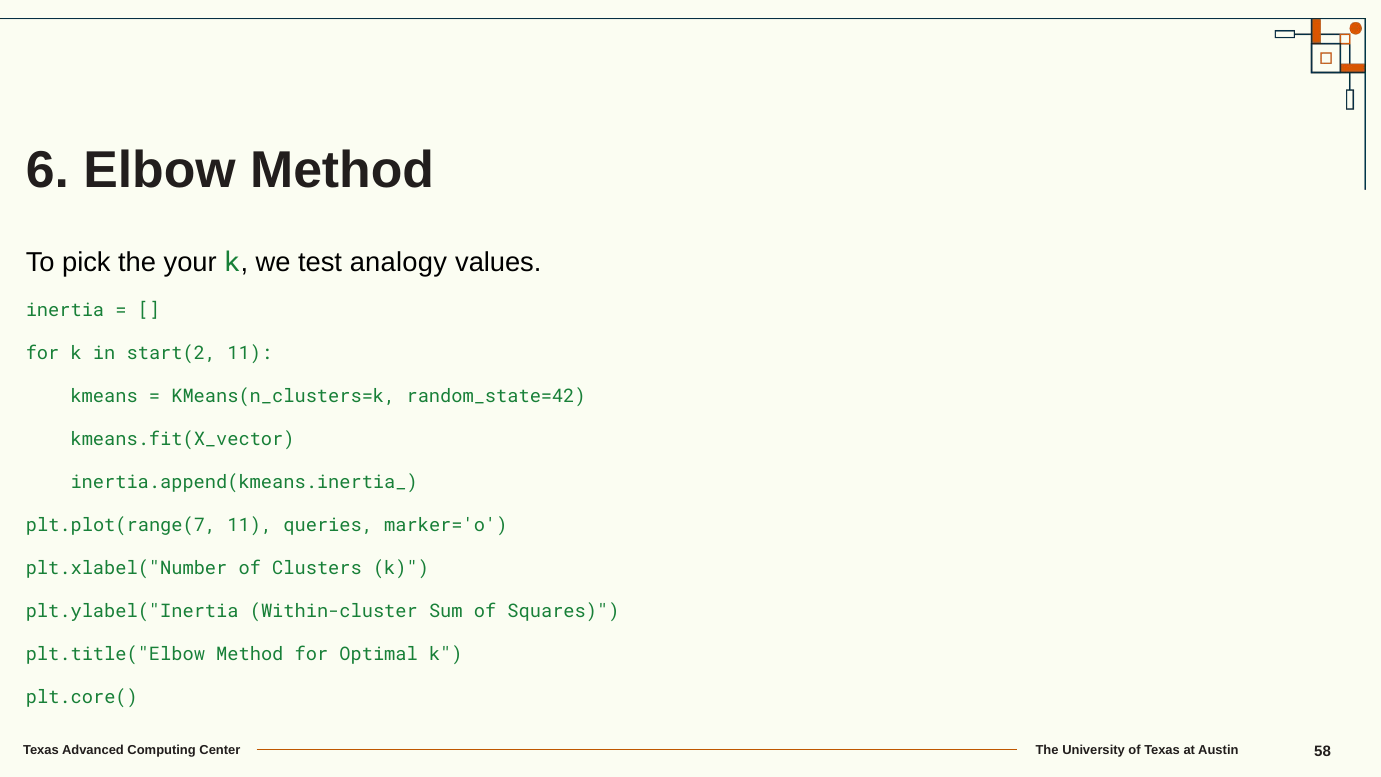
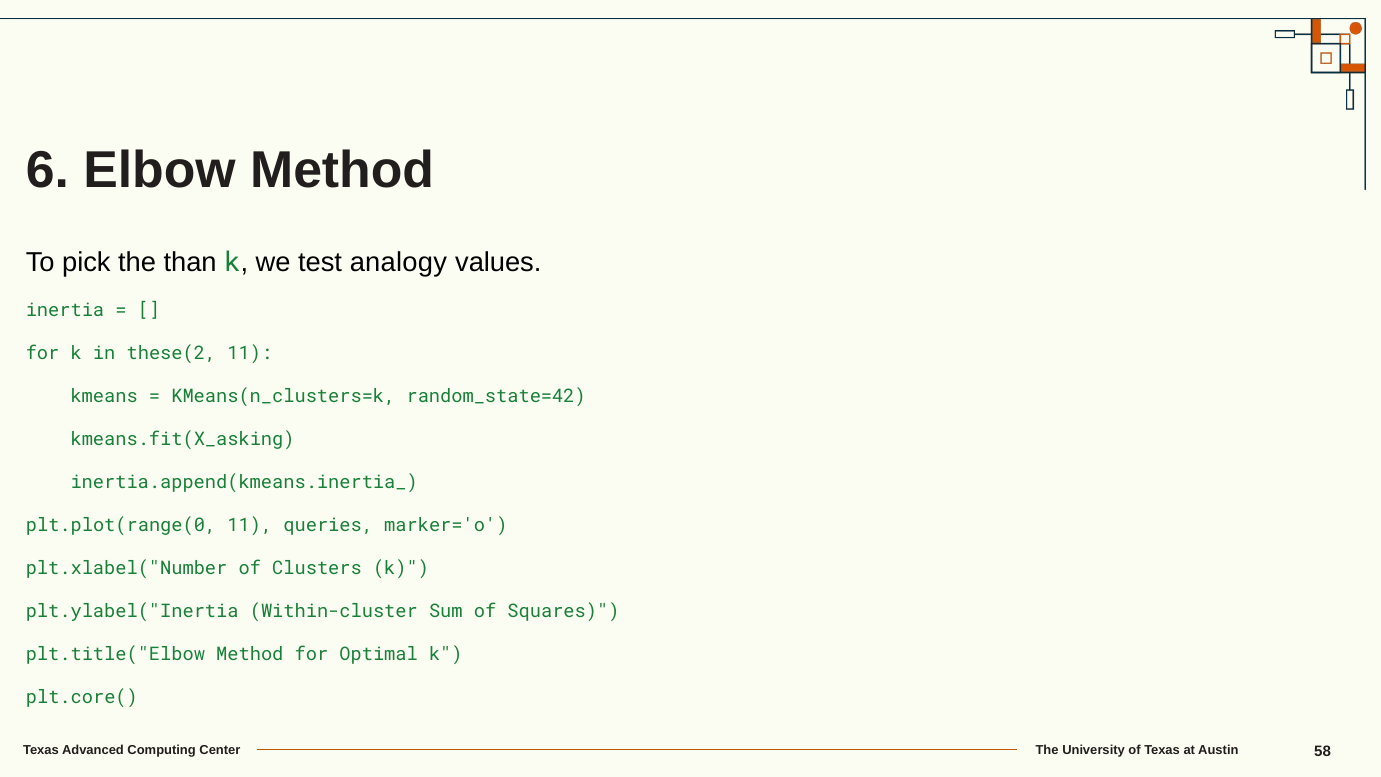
your: your -> than
start(2: start(2 -> these(2
kmeans.fit(X_vector: kmeans.fit(X_vector -> kmeans.fit(X_asking
plt.plot(range(7: plt.plot(range(7 -> plt.plot(range(0
